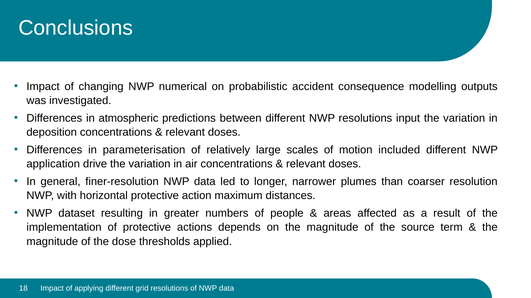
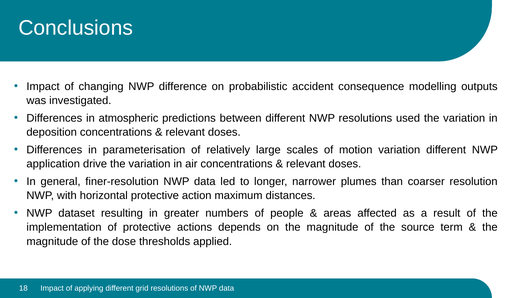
numerical: numerical -> difference
input: input -> used
motion included: included -> variation
